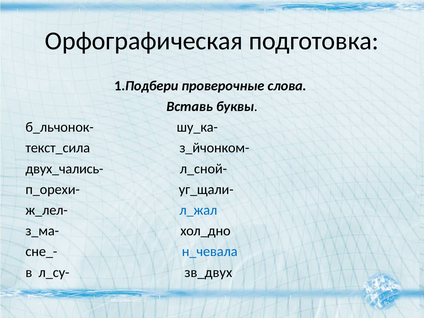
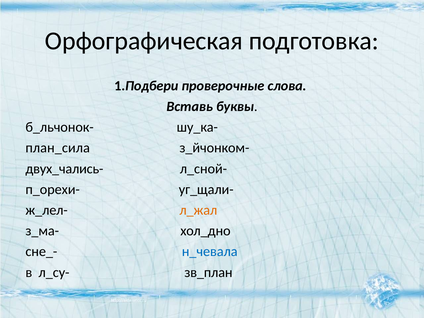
текст_сила: текст_сила -> план_сила
л_жал colour: blue -> orange
зв_двух: зв_двух -> зв_план
